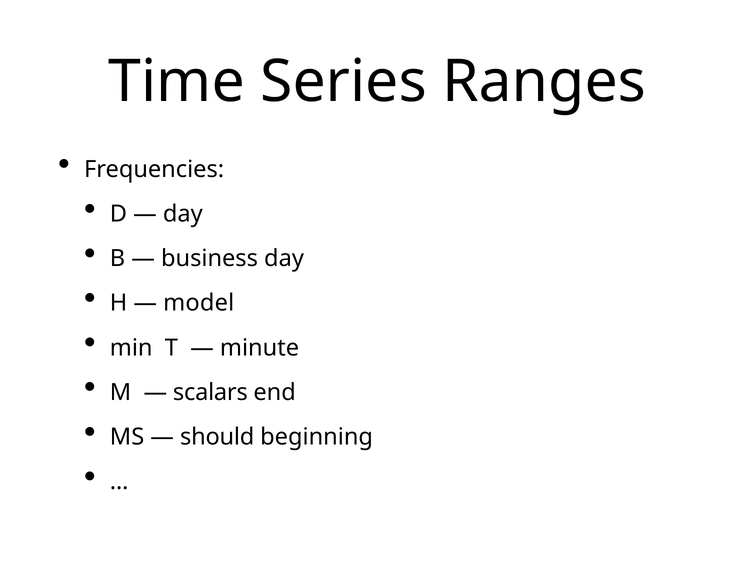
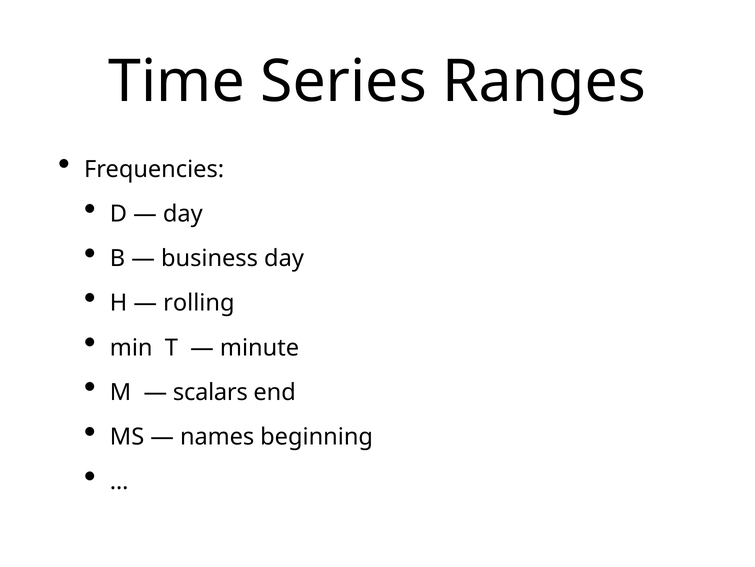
model: model -> rolling
should: should -> names
